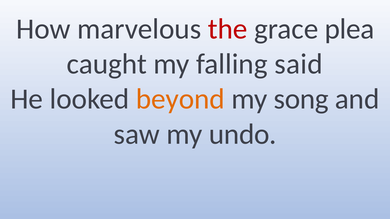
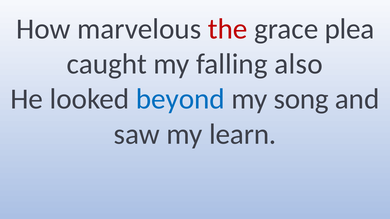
said: said -> also
beyond colour: orange -> blue
undo: undo -> learn
